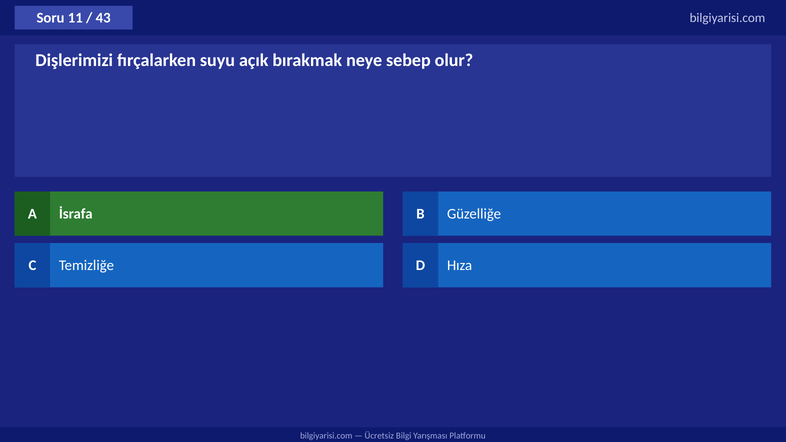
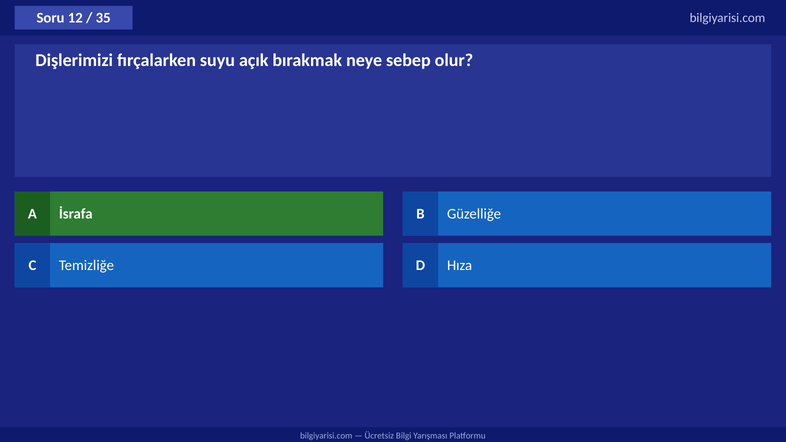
11: 11 -> 12
43: 43 -> 35
